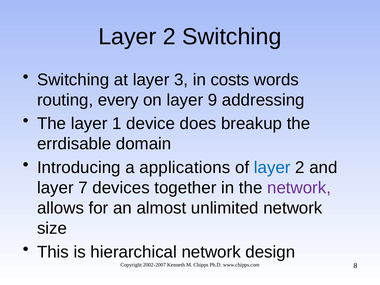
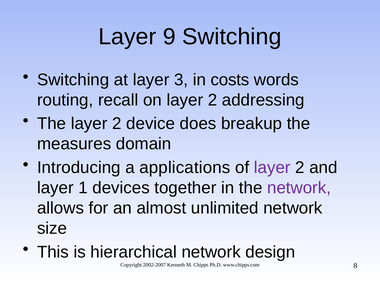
2 at (169, 37): 2 -> 9
every: every -> recall
on layer 9: 9 -> 2
The layer 1: 1 -> 2
errdisable: errdisable -> measures
layer at (272, 168) colour: blue -> purple
7: 7 -> 1
